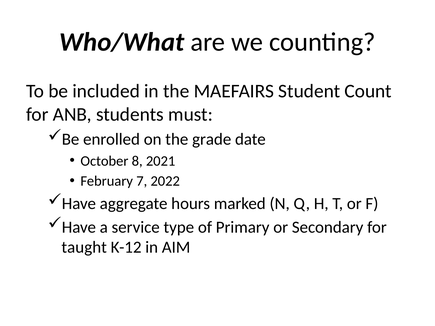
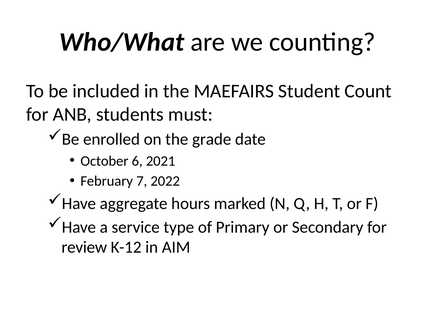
8: 8 -> 6
taught: taught -> review
